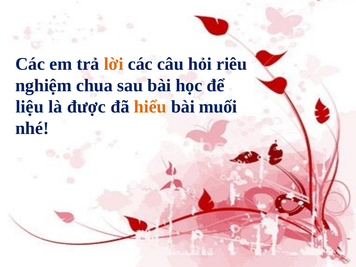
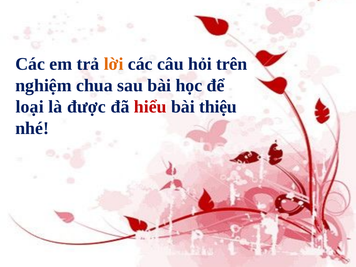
riêu: riêu -> trên
liệu: liệu -> loại
hiểu colour: orange -> red
muối: muối -> thiệu
